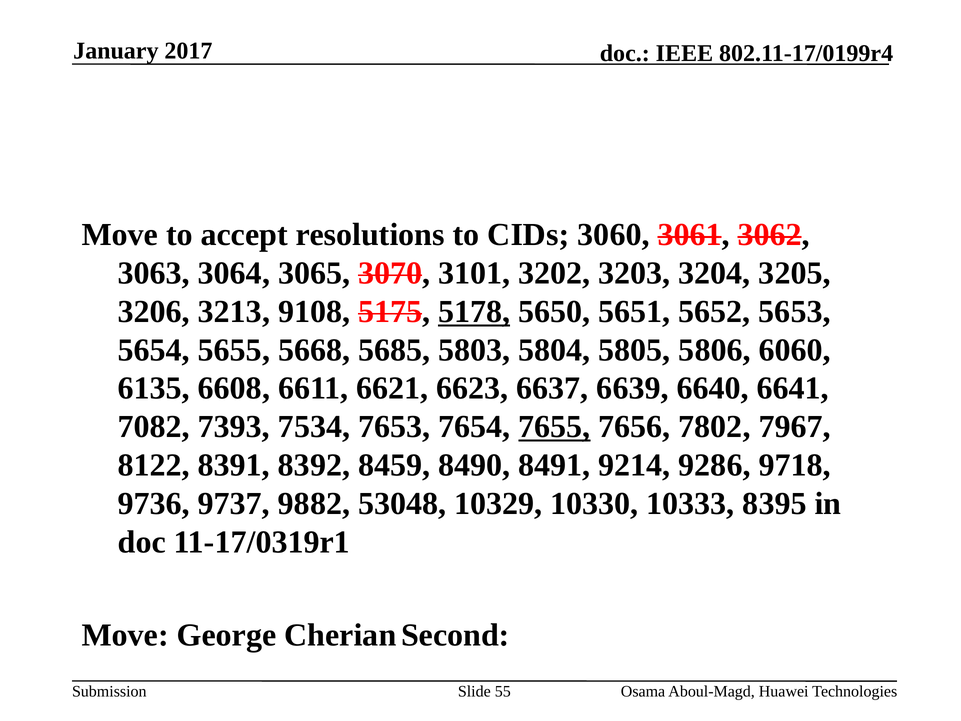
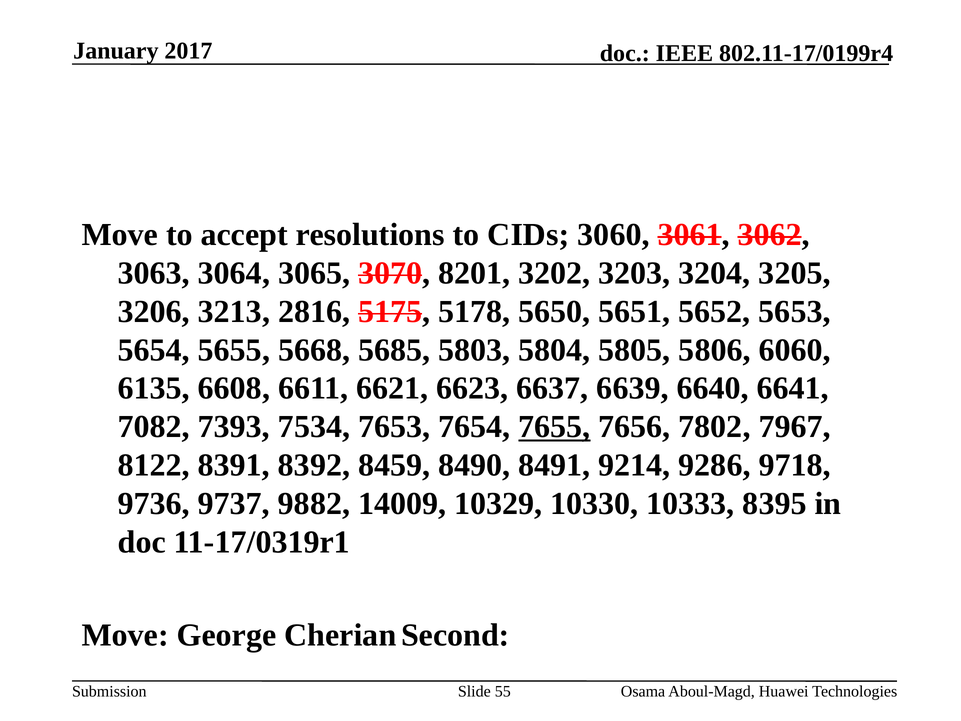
3101: 3101 -> 8201
9108: 9108 -> 2816
5178 underline: present -> none
53048: 53048 -> 14009
